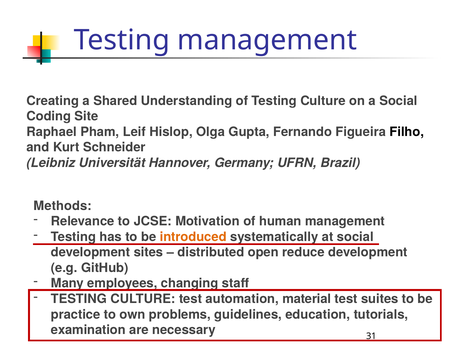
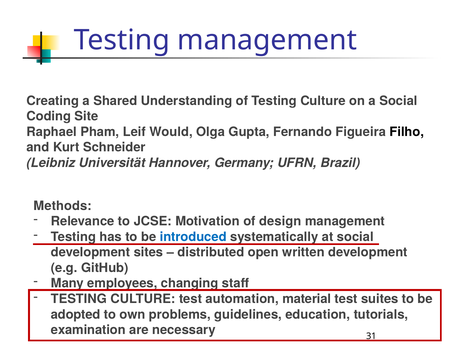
Hislop: Hislop -> Would
human: human -> design
introduced colour: orange -> blue
reduce: reduce -> written
practice: practice -> adopted
